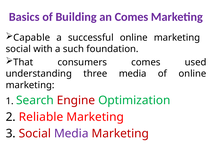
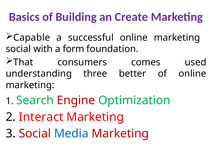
an Comes: Comes -> Create
such: such -> form
three media: media -> better
Reliable: Reliable -> Interact
Media at (71, 134) colour: purple -> blue
